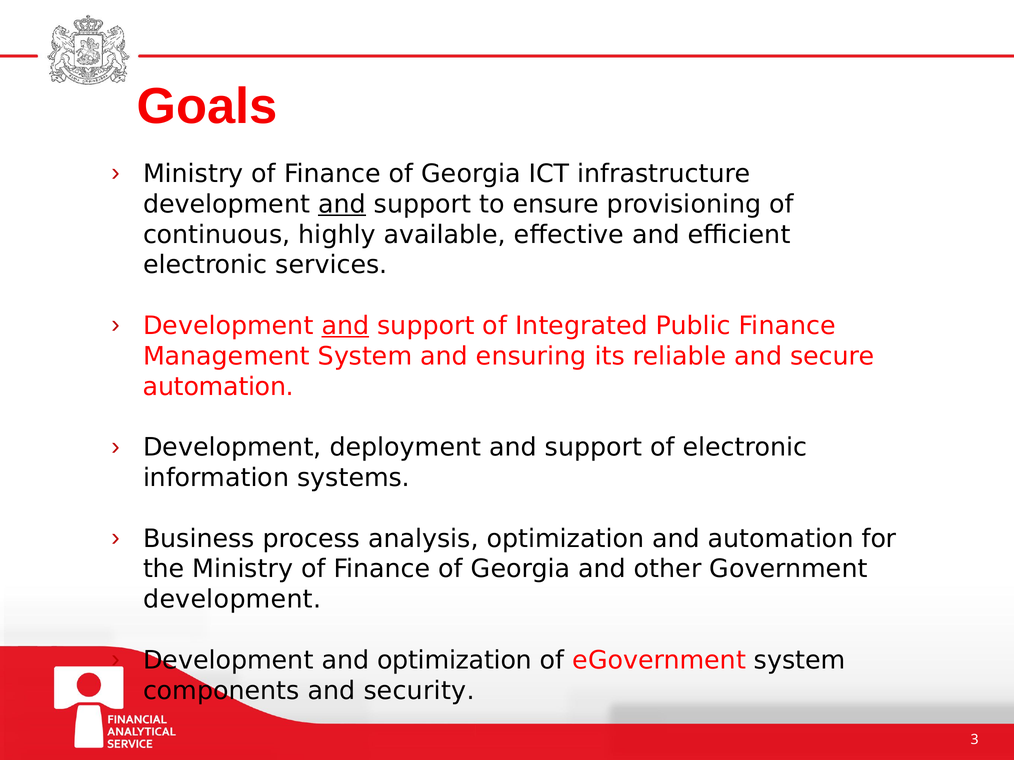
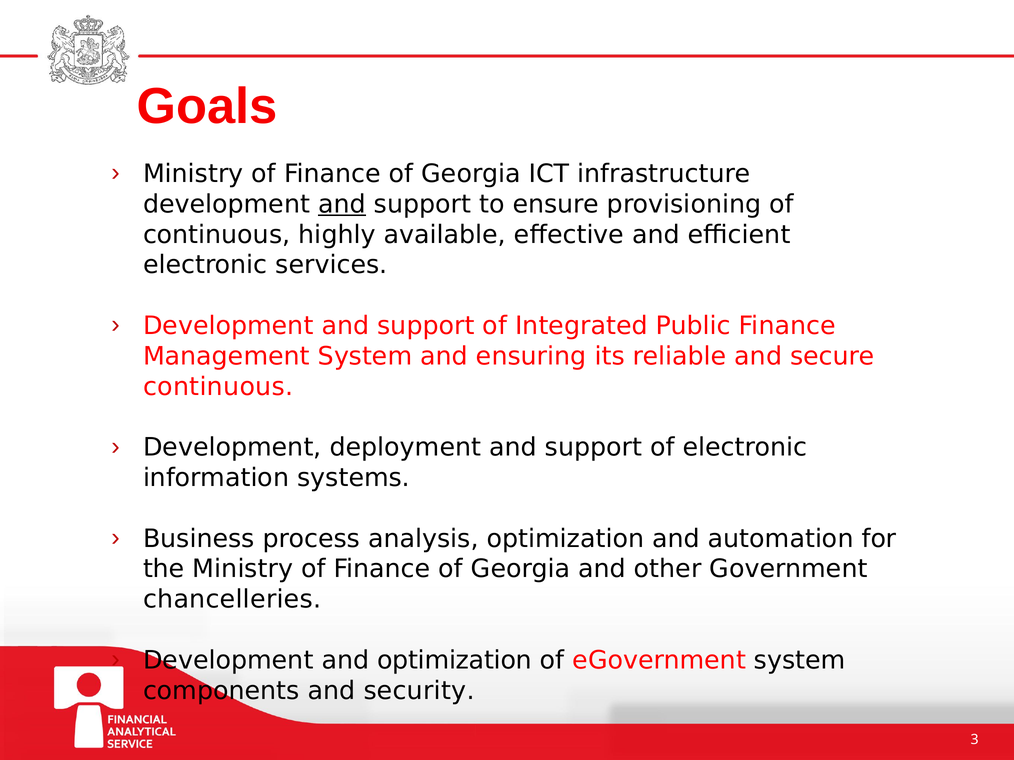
and at (345, 326) underline: present -> none
automation at (218, 387): automation -> continuous
development at (232, 600): development -> chancelleries
